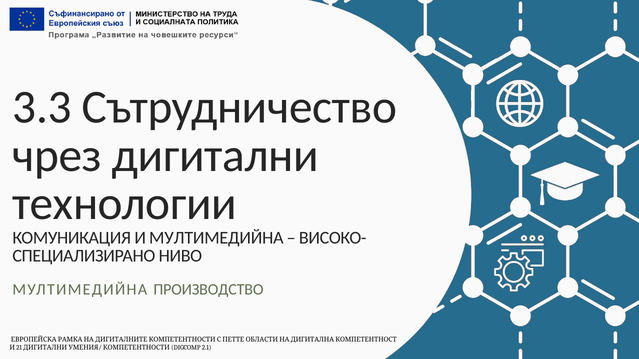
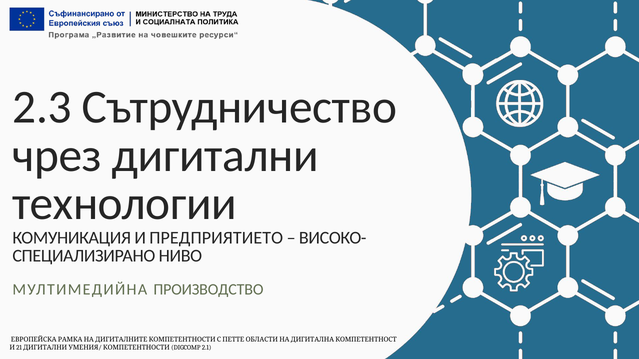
3.3: 3.3 -> 2.3
И МУЛТИМЕДИЙНА: МУЛТИМЕДИЙНА -> ПРЕДПРИЯТИЕТО
